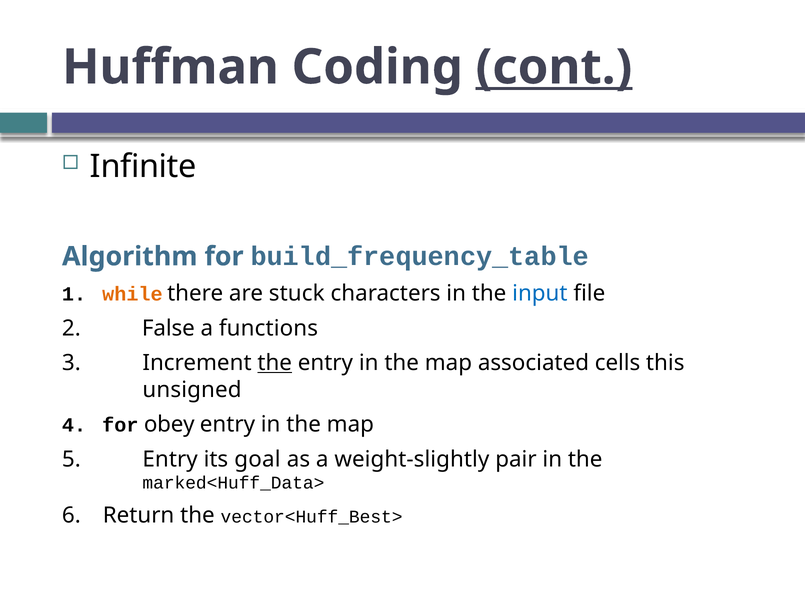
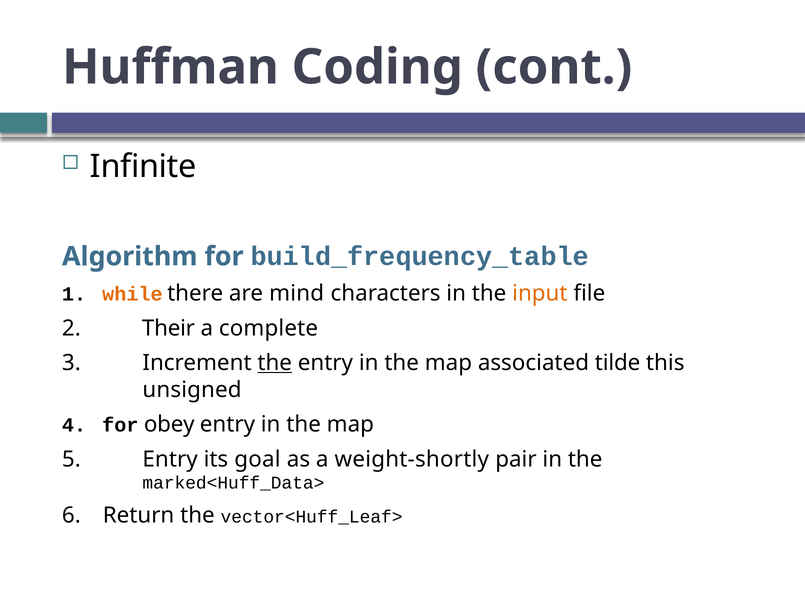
cont underline: present -> none
stuck: stuck -> mind
input colour: blue -> orange
False: False -> Their
functions: functions -> complete
cells: cells -> tilde
weight-slightly: weight-slightly -> weight-shortly
vector<Huff_Best>: vector<Huff_Best> -> vector<Huff_Leaf>
